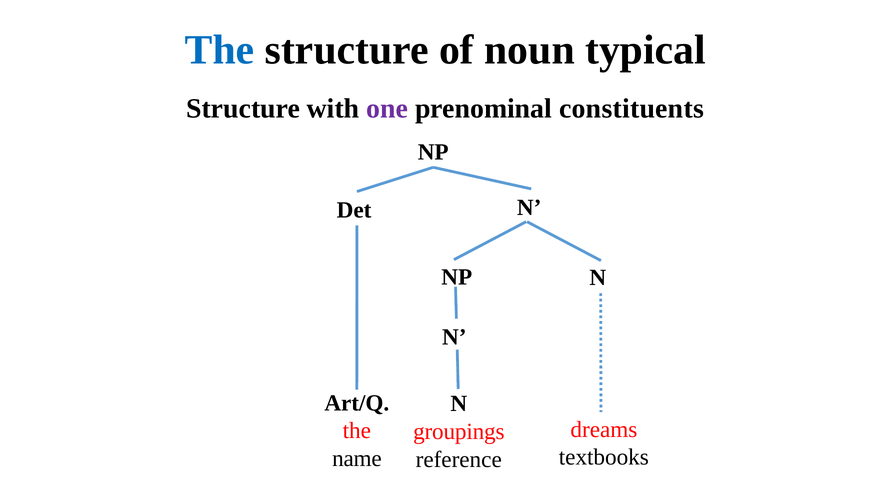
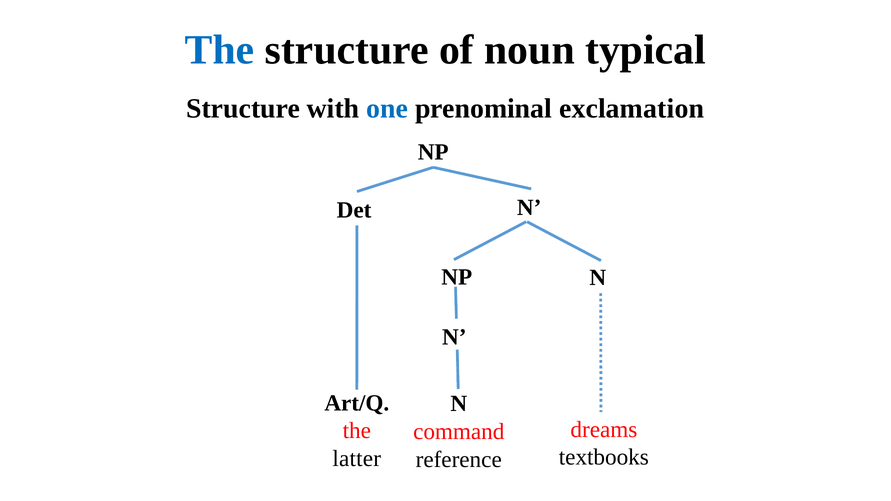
one colour: purple -> blue
constituents: constituents -> exclamation
groupings: groupings -> command
name: name -> latter
